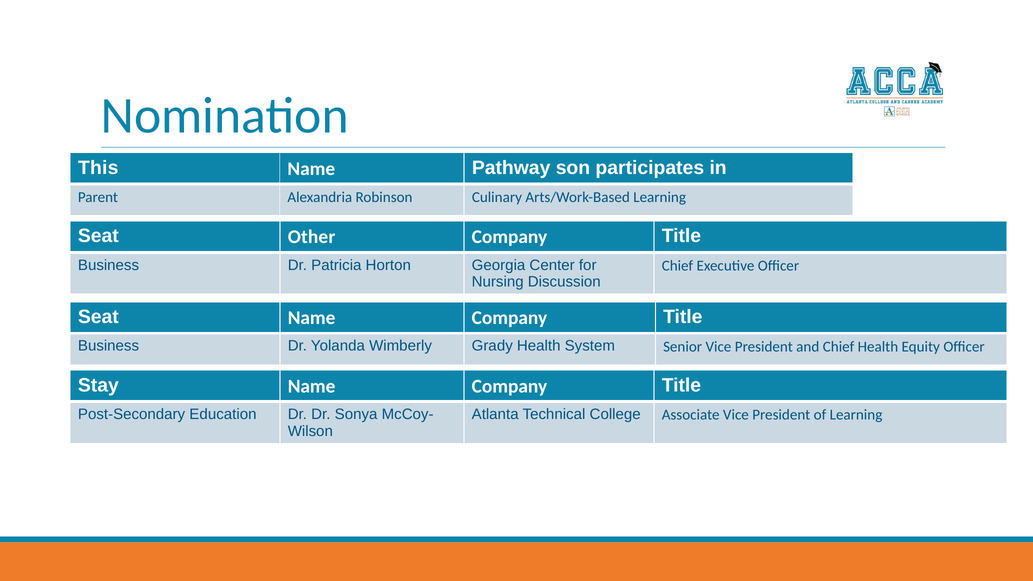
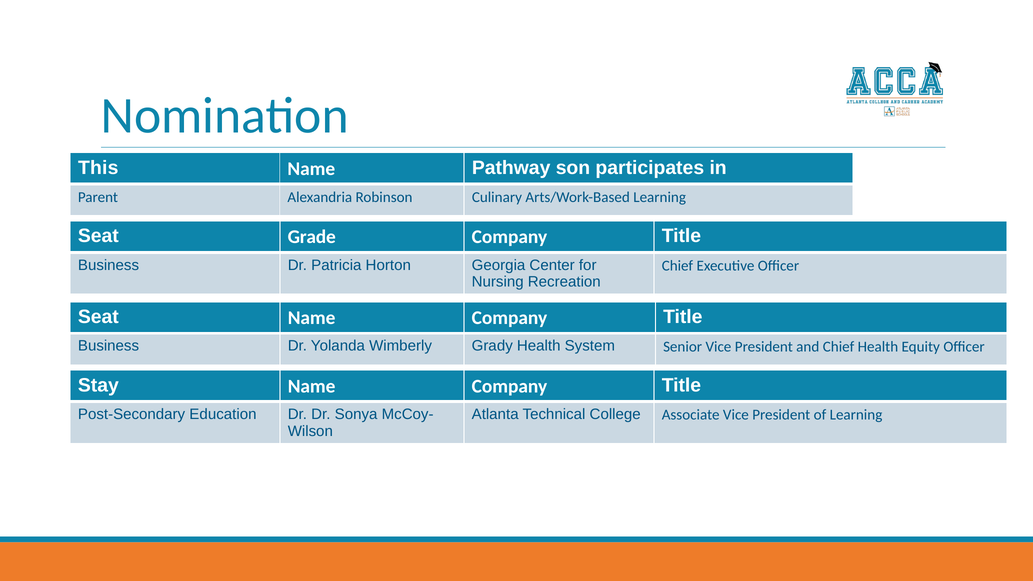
Other: Other -> Grade
Discussion: Discussion -> Recreation
